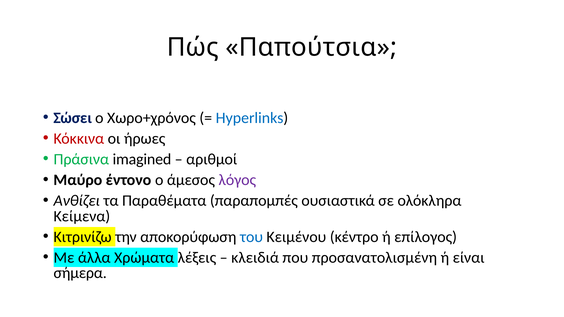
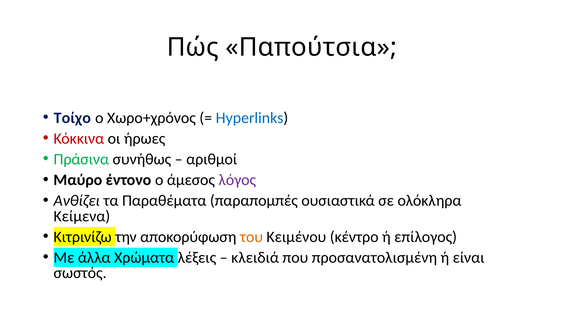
Σώσει: Σώσει -> Τοίχο
imagined: imagined -> συνήθως
του colour: blue -> orange
σήμερα: σήμερα -> σωστός
